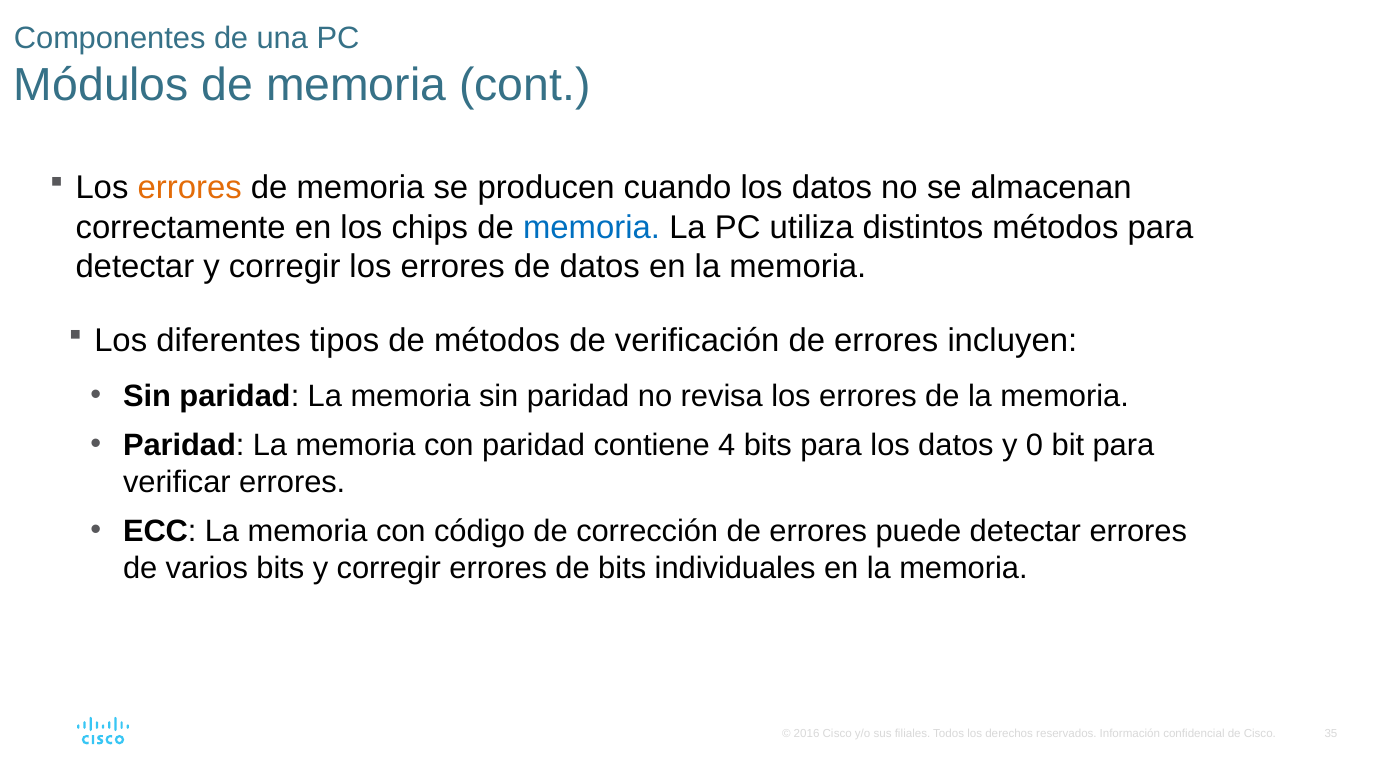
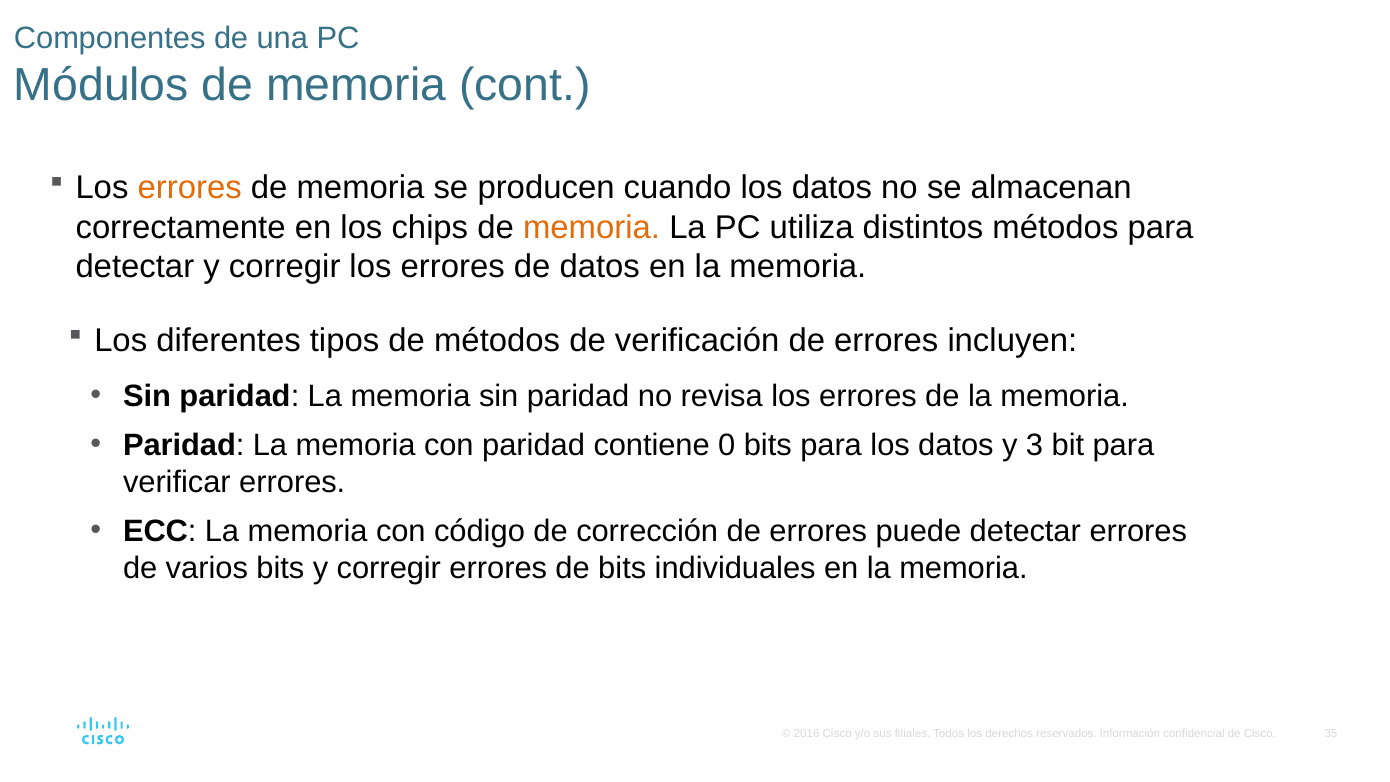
memoria at (592, 227) colour: blue -> orange
4: 4 -> 0
0: 0 -> 3
